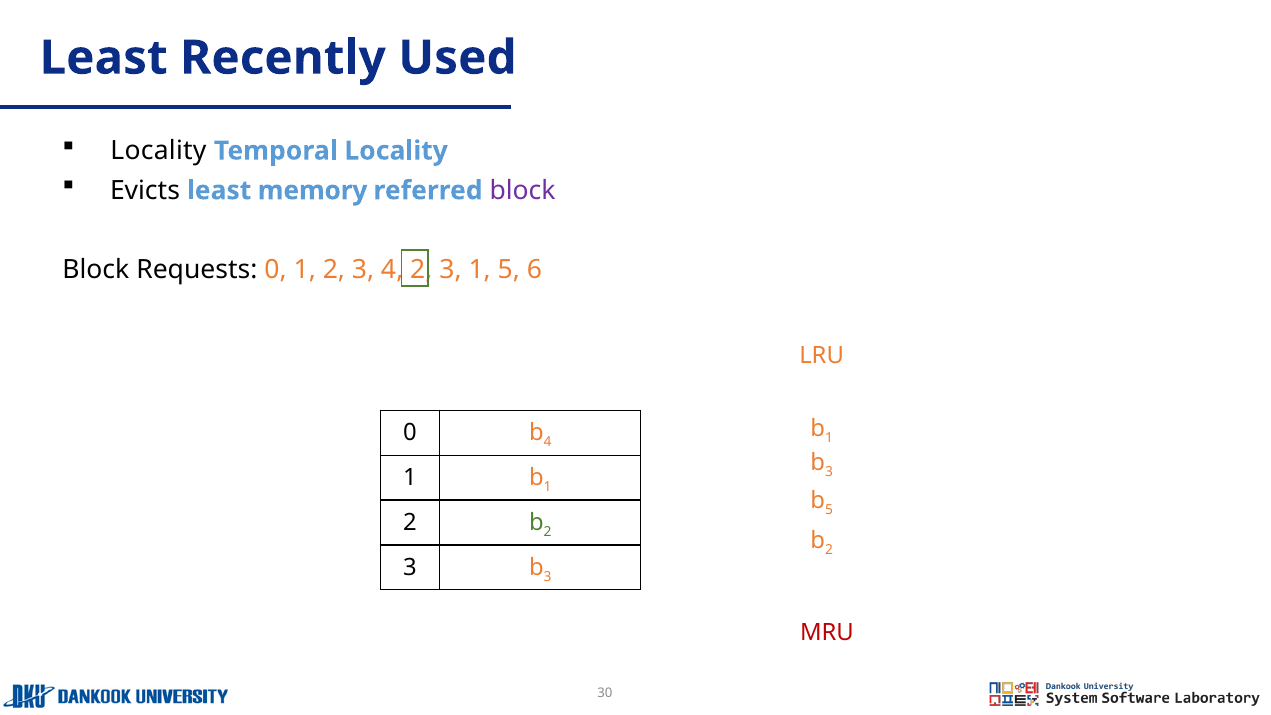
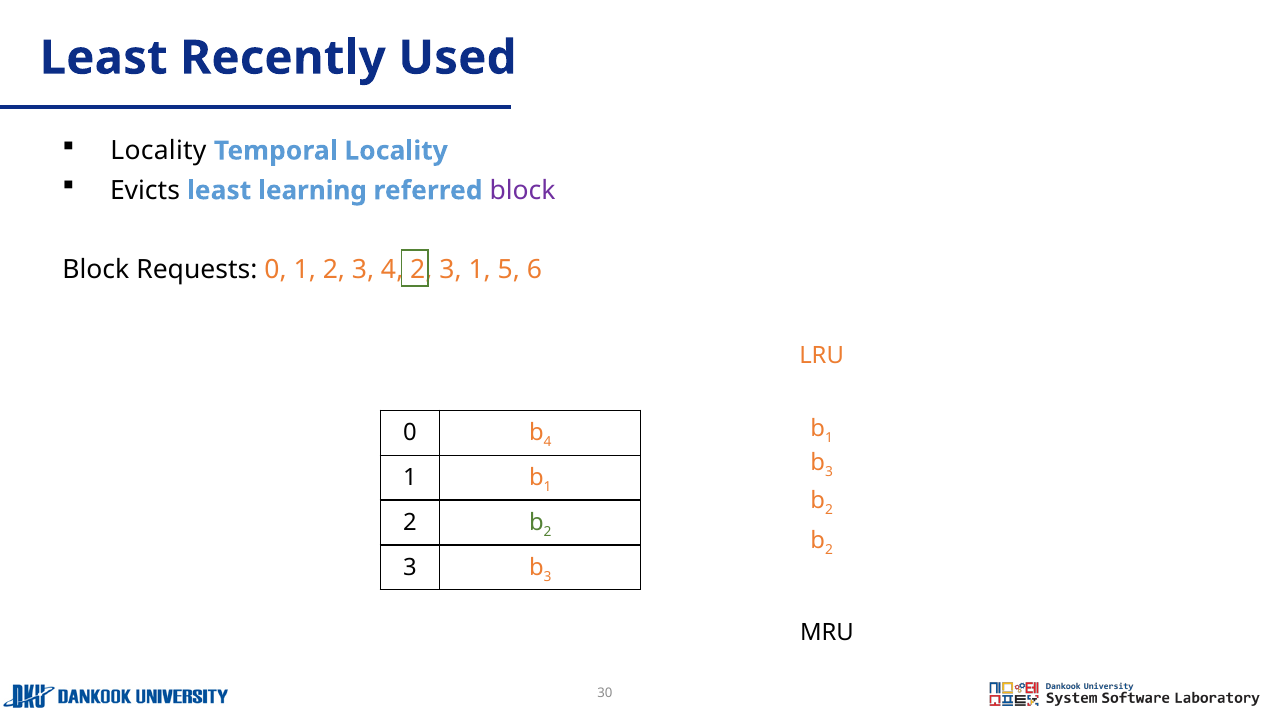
memory: memory -> learning
5 at (829, 510): 5 -> 2
MRU colour: red -> black
